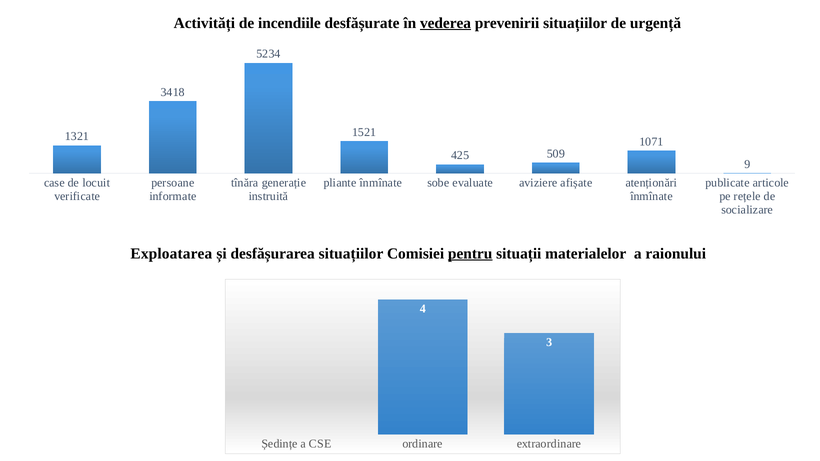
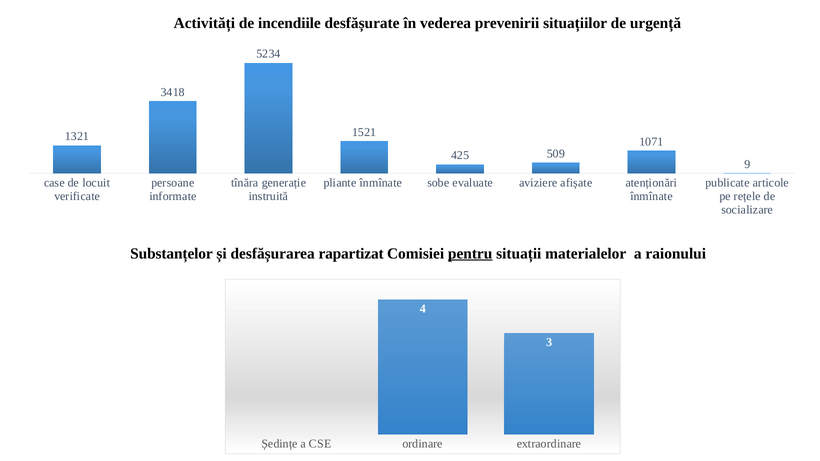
vederea underline: present -> none
Exploatarea: Exploatarea -> Substanțelor
desfășurarea situațiilor: situațiilor -> rapartizat
